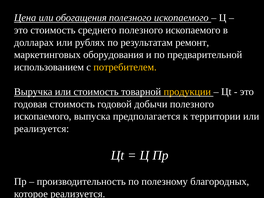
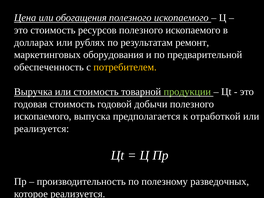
среднего: среднего -> ресурсов
использованием: использованием -> обеспеченность
продукции colour: yellow -> light green
территории: территории -> отработкой
благородных: благородных -> разведочных
